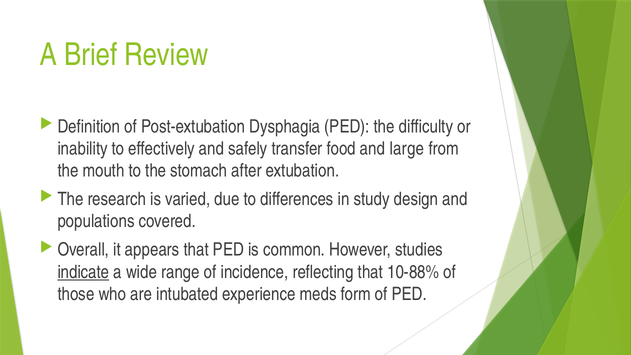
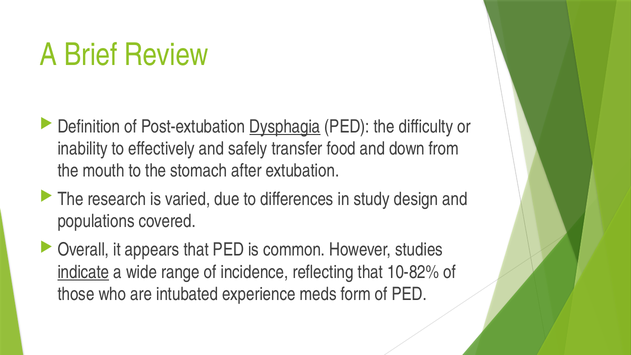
Dysphagia underline: none -> present
large: large -> down
10-88%: 10-88% -> 10-82%
